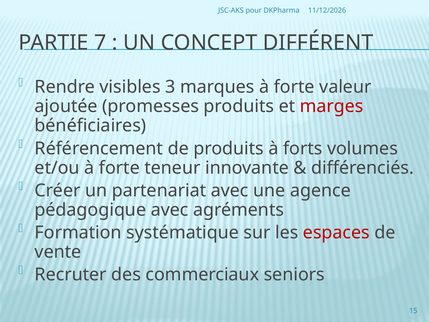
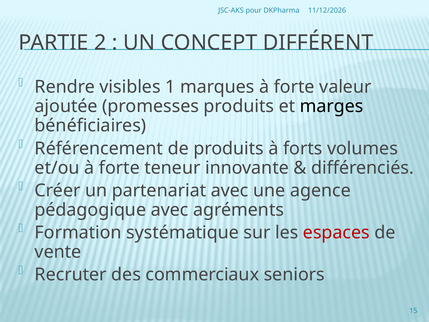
7: 7 -> 2
3: 3 -> 1
marges colour: red -> black
